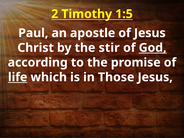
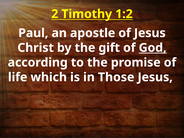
1:5: 1:5 -> 1:2
stir: stir -> gift
life underline: present -> none
